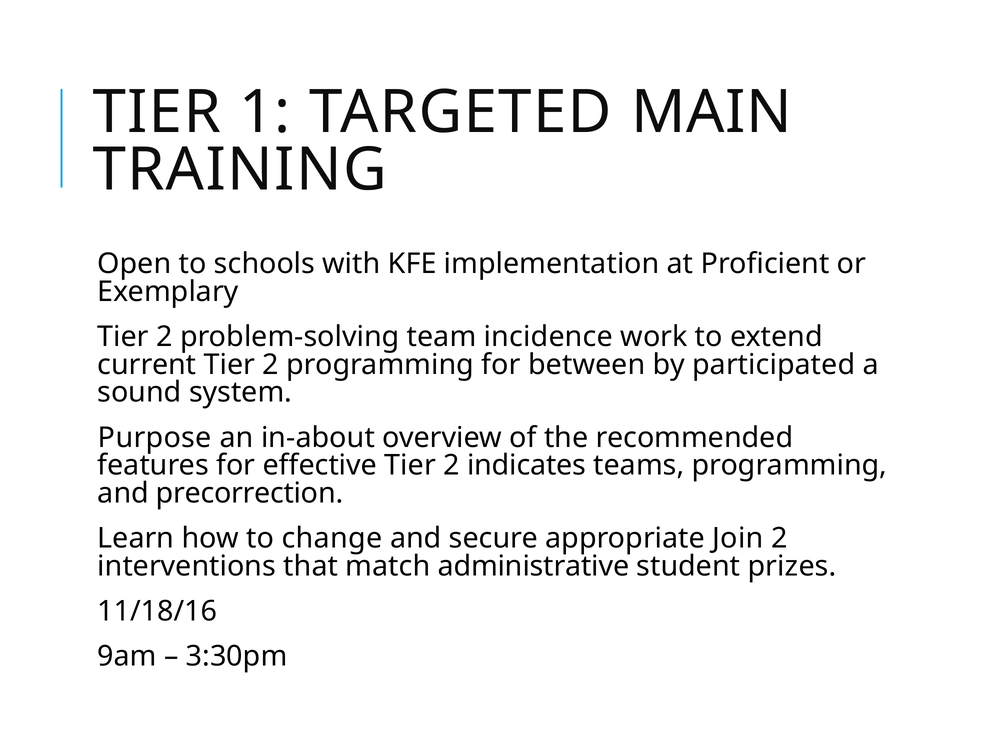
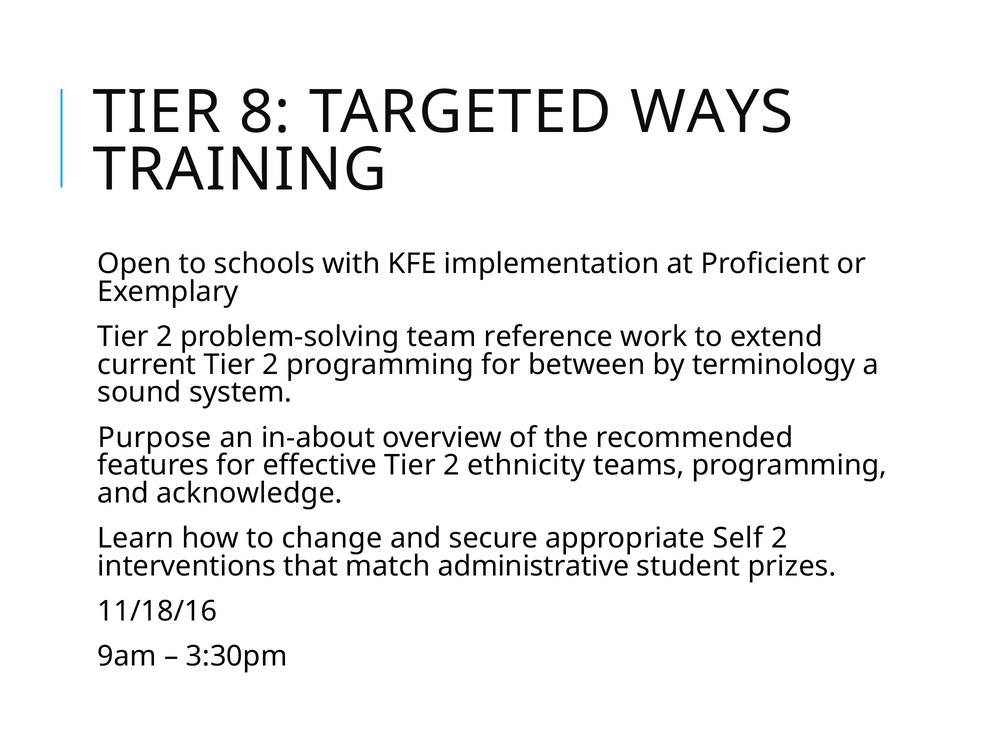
1: 1 -> 8
MAIN: MAIN -> WAYS
incidence: incidence -> reference
participated: participated -> terminology
indicates: indicates -> ethnicity
precorrection: precorrection -> acknowledge
Join: Join -> Self
